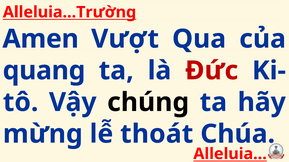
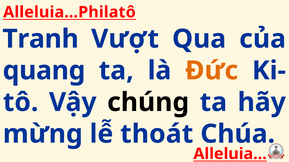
Alleluia…Trường: Alleluia…Trường -> Alleluia…Philatô
Amen: Amen -> Tranh
Đức colour: red -> orange
